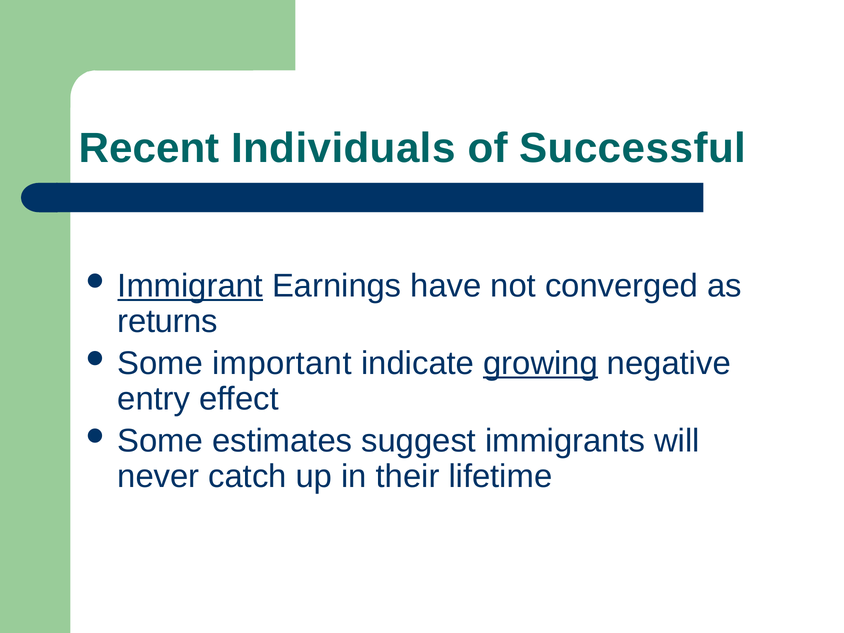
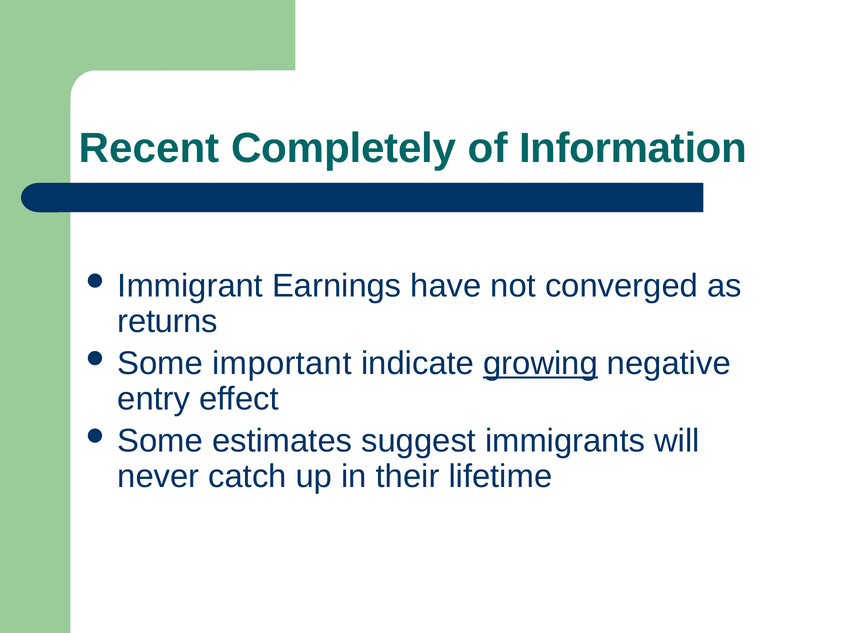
Individuals: Individuals -> Completely
Successful: Successful -> Information
Immigrant underline: present -> none
